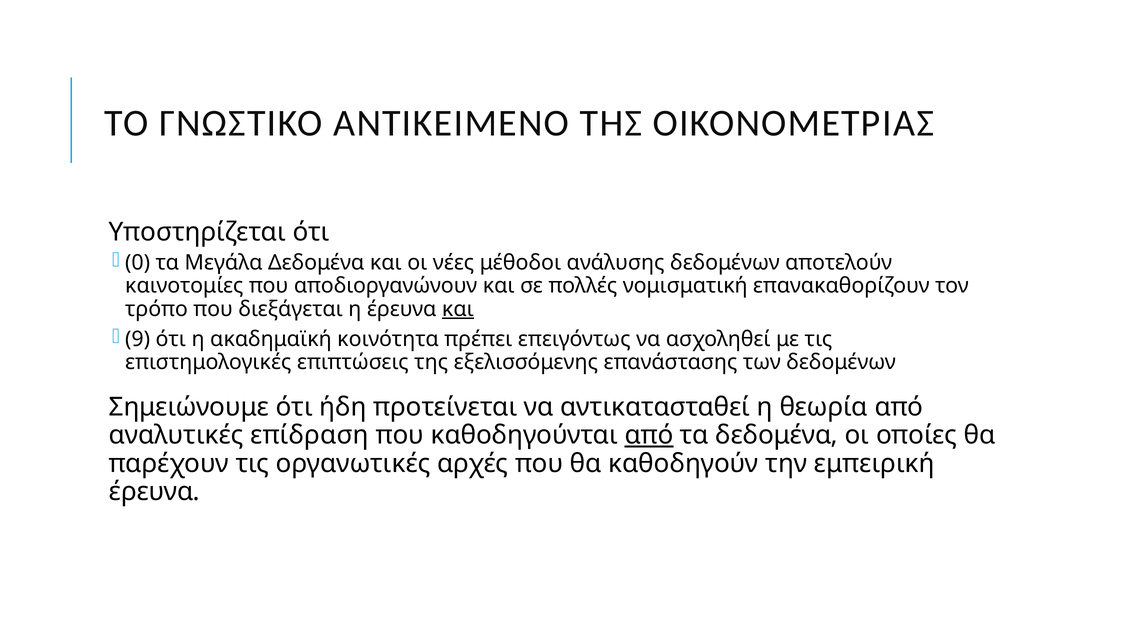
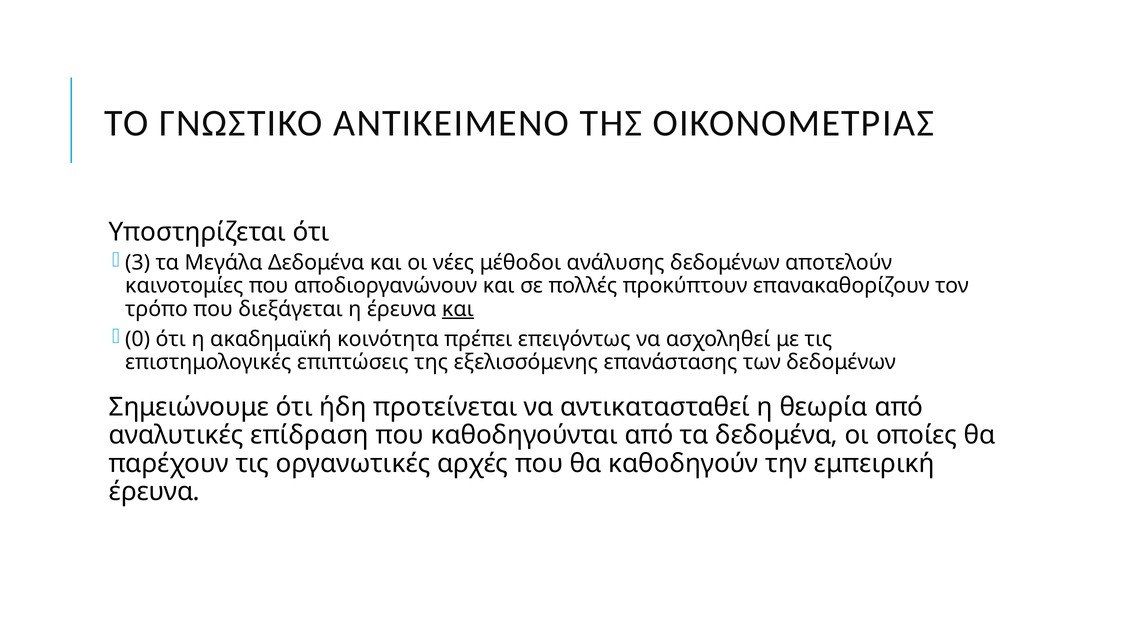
0: 0 -> 3
νομισματική: νομισματική -> προκύπτουν
9: 9 -> 0
από at (649, 435) underline: present -> none
